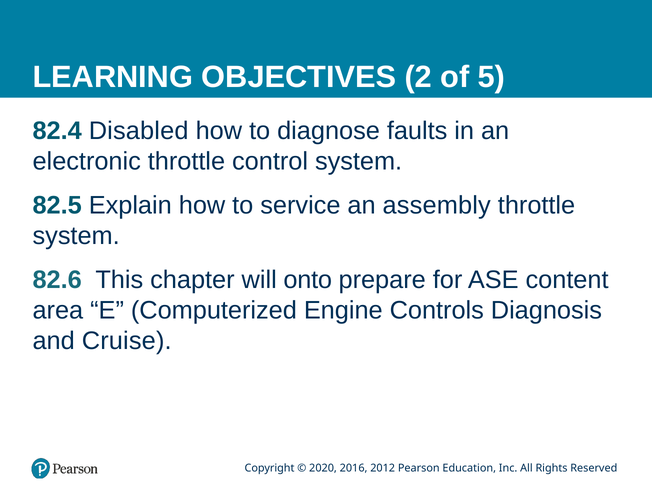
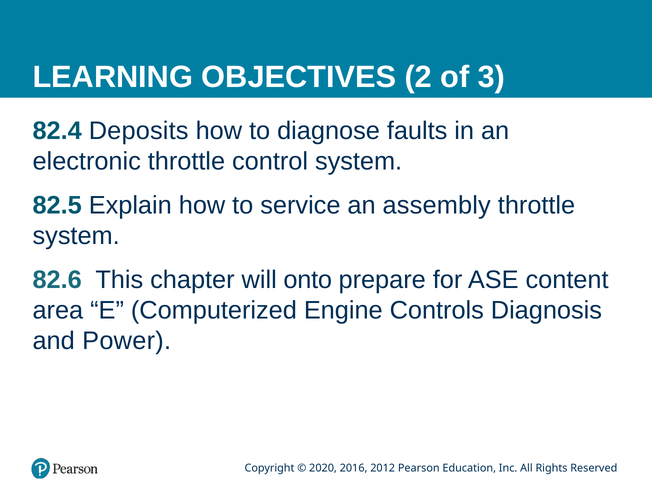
5: 5 -> 3
Disabled: Disabled -> Deposits
Cruise: Cruise -> Power
